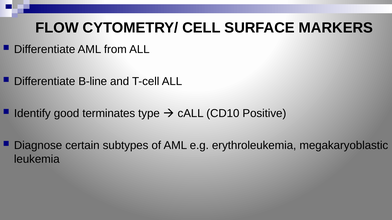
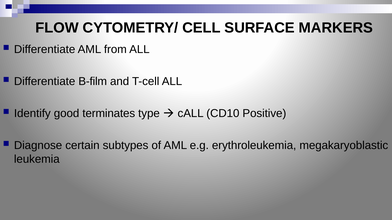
B-line: B-line -> B-film
